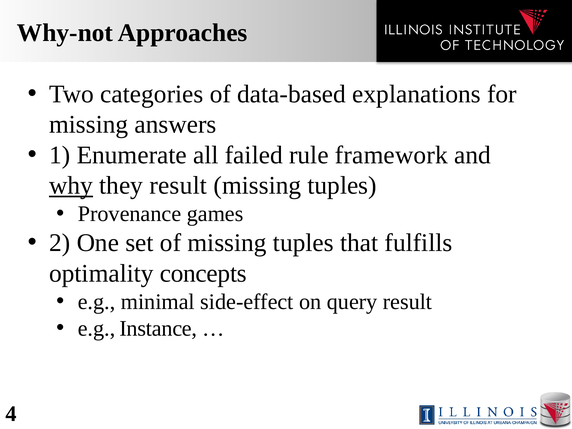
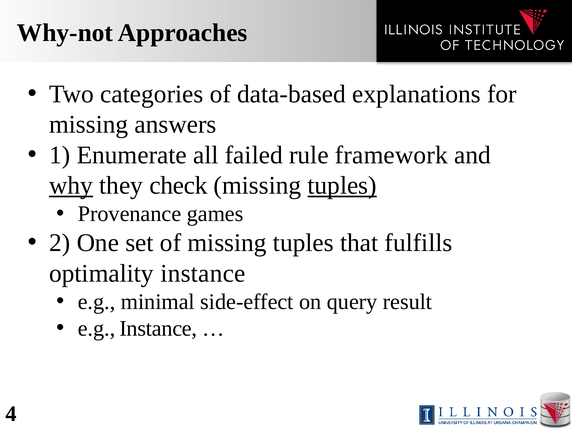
they result: result -> check
tuples at (342, 186) underline: none -> present
optimality concepts: concepts -> instance
